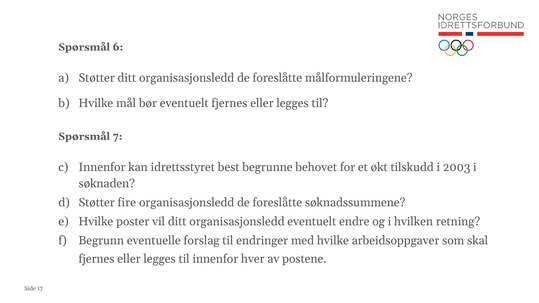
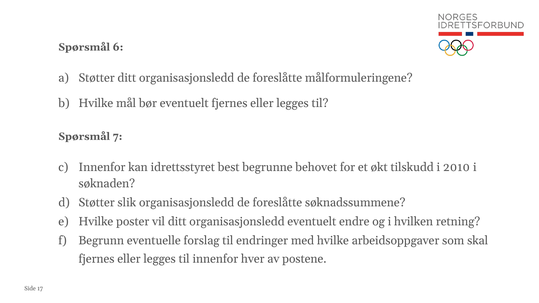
2003: 2003 -> 2010
fire: fire -> slik
